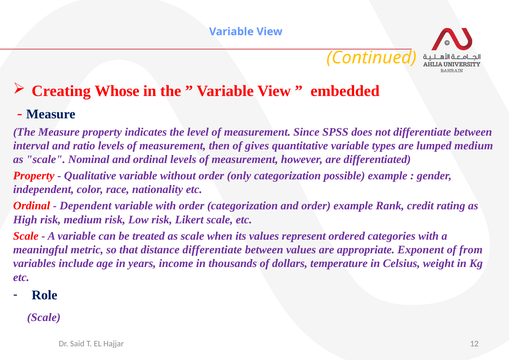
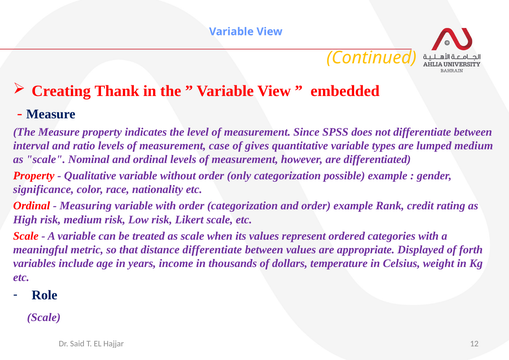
Whose: Whose -> Thank
then: then -> case
independent: independent -> significance
Dependent: Dependent -> Measuring
Exponent: Exponent -> Displayed
from: from -> forth
